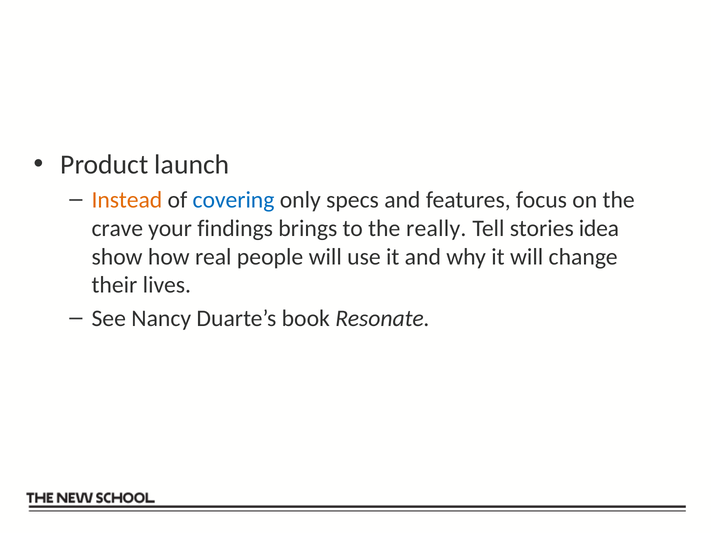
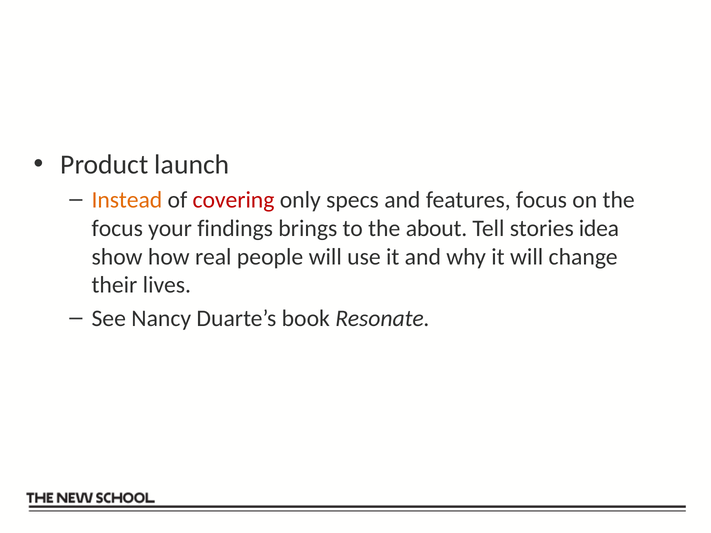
covering colour: blue -> red
crave at (117, 228): crave -> focus
really: really -> about
